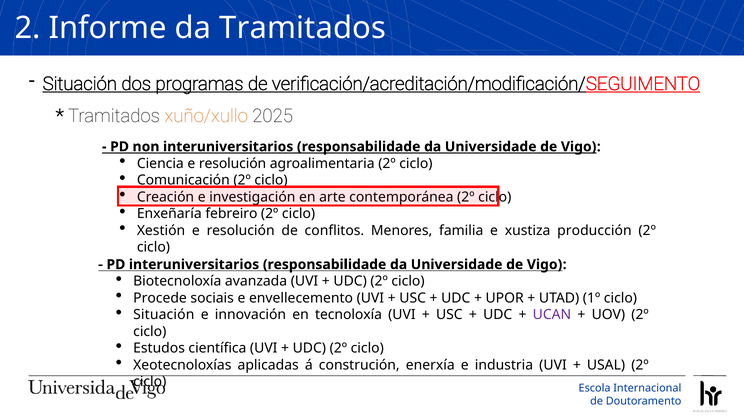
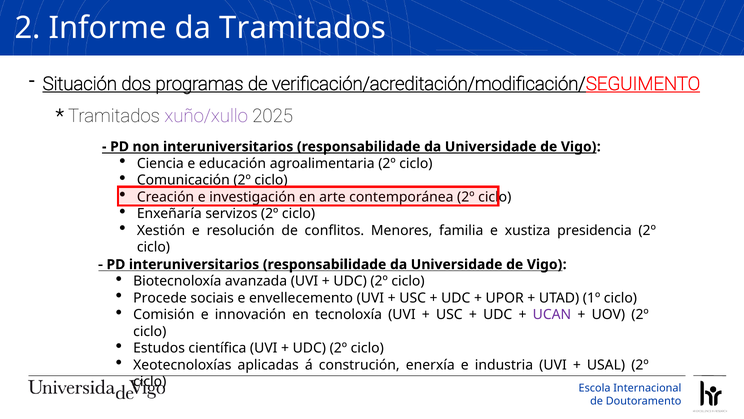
xuño/xullo colour: orange -> purple
Ciencia e resolución: resolución -> educación
febreiro: febreiro -> servizos
producción: producción -> presidencia
Situación at (164, 314): Situación -> Comisión
